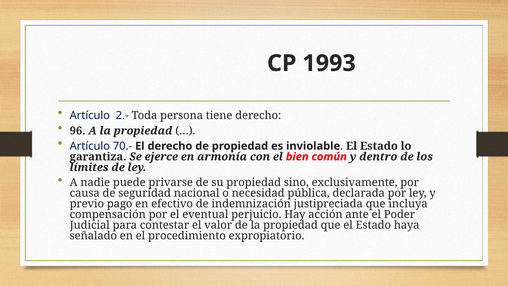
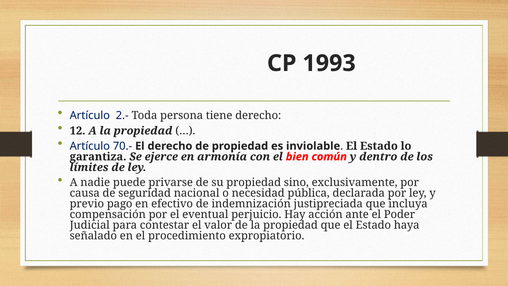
96: 96 -> 12
